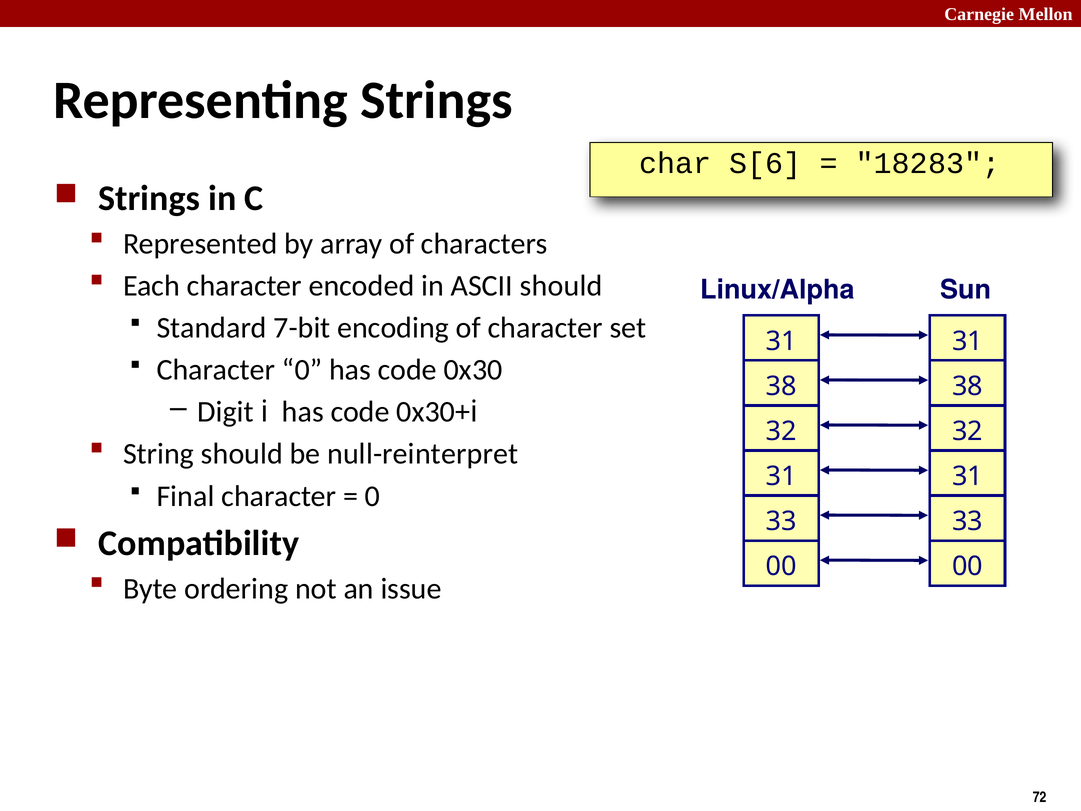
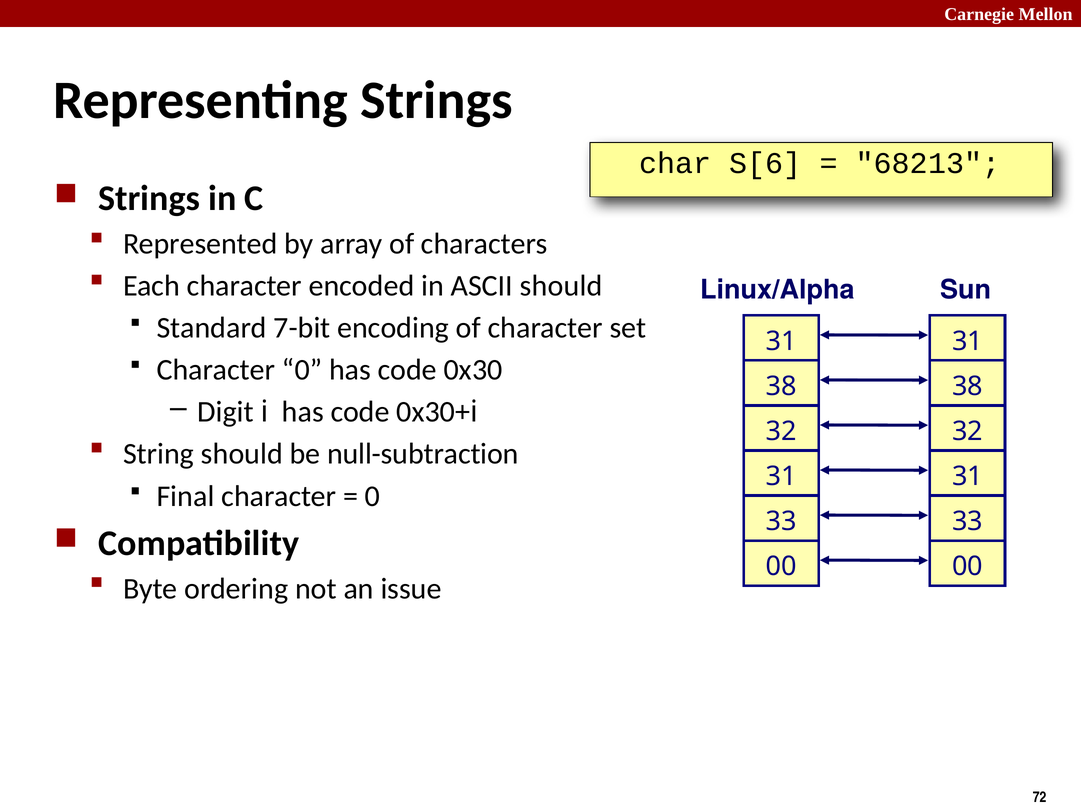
18283: 18283 -> 68213
null-reinterpret: null-reinterpret -> null-subtraction
